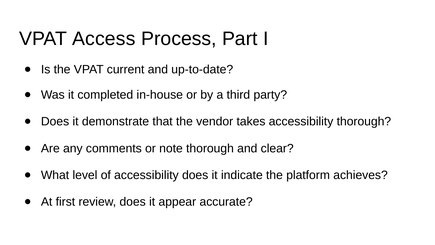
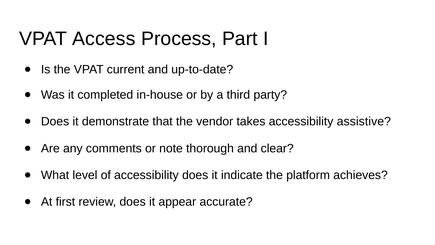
accessibility thorough: thorough -> assistive
